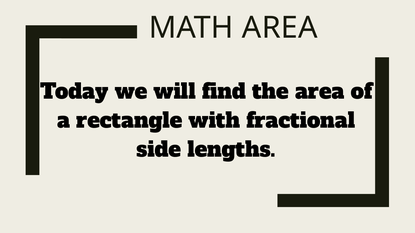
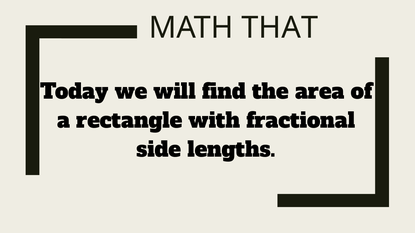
MATH AREA: AREA -> THAT
